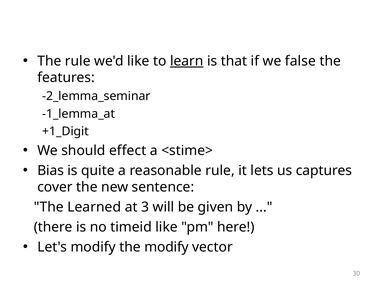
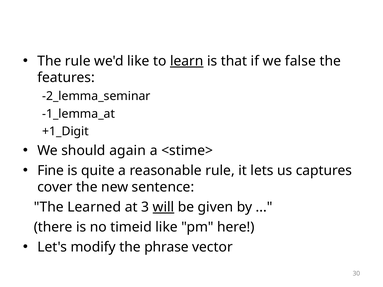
effect: effect -> again
Bias: Bias -> Fine
will underline: none -> present
the modify: modify -> phrase
